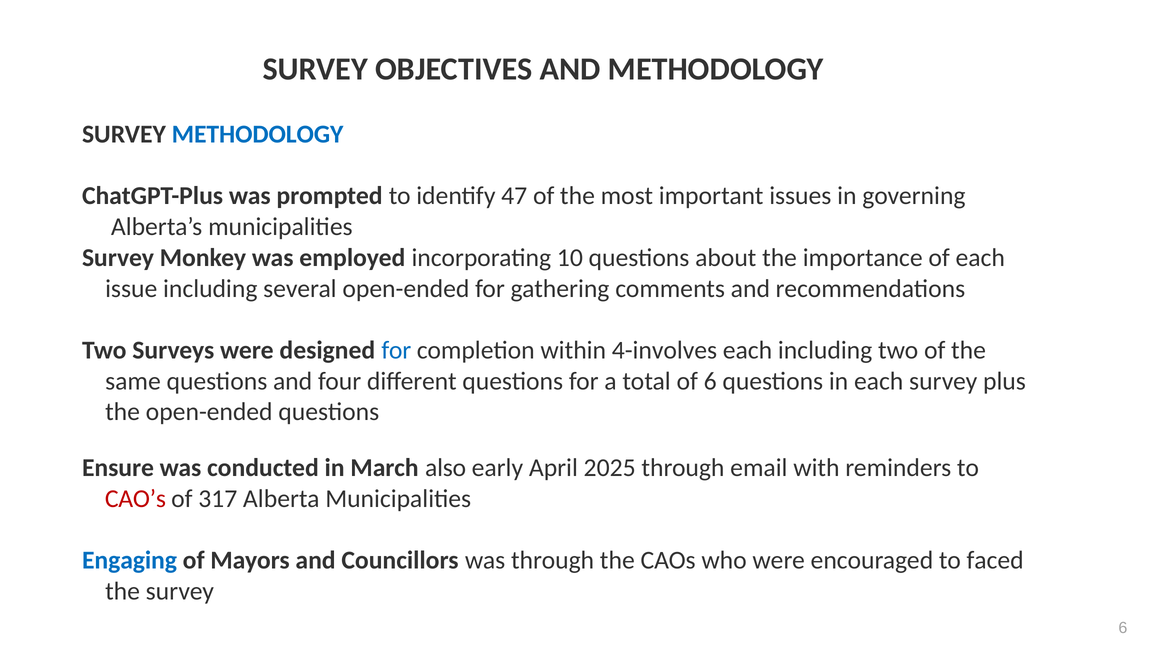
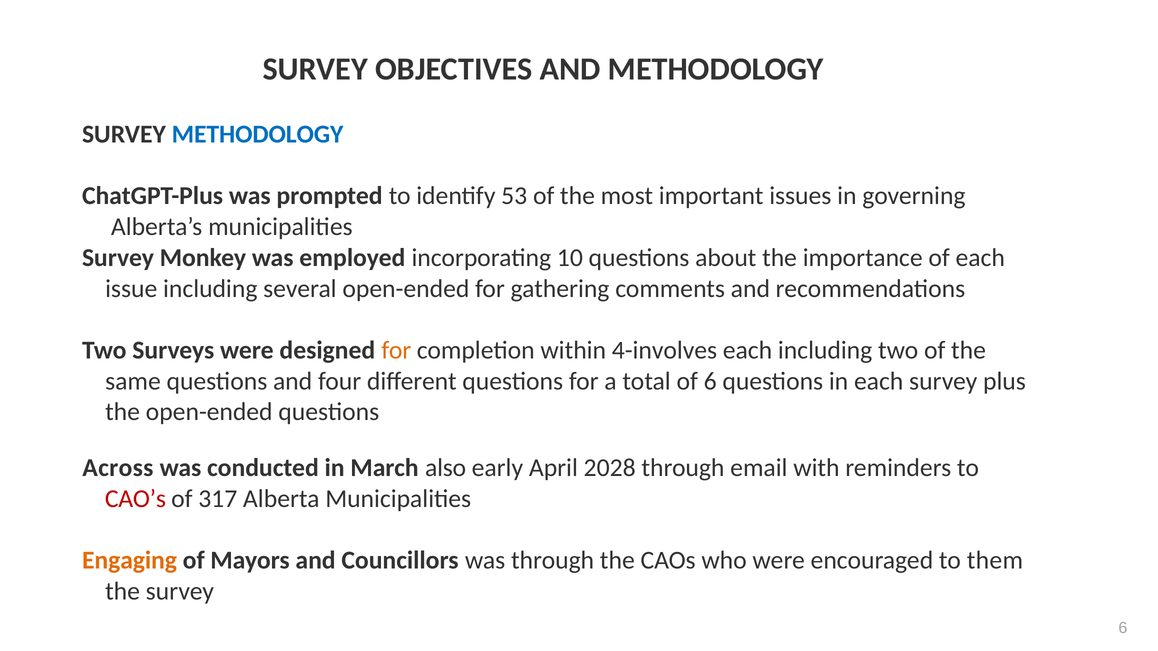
47: 47 -> 53
for at (396, 350) colour: blue -> orange
Ensure: Ensure -> Across
2025: 2025 -> 2028
Engaging colour: blue -> orange
faced: faced -> them
